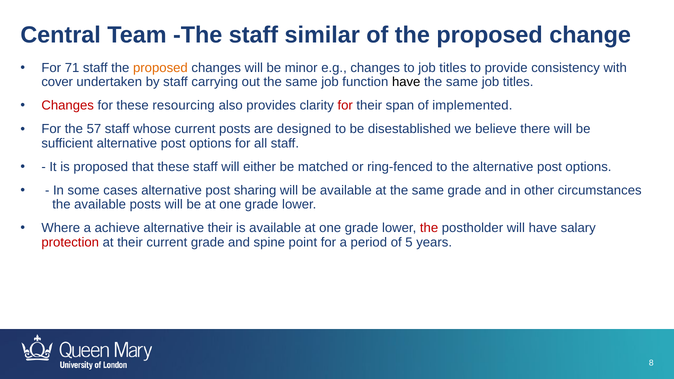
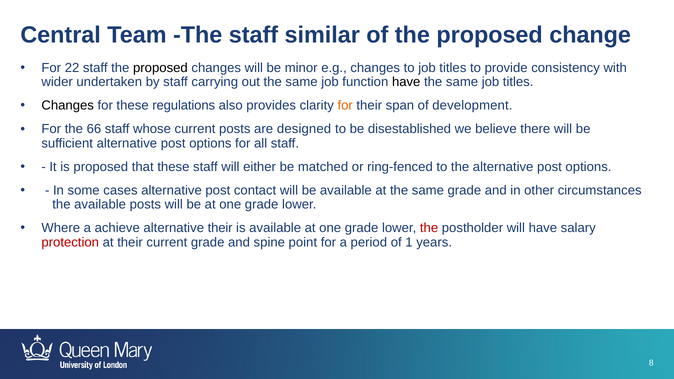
71: 71 -> 22
proposed at (160, 68) colour: orange -> black
cover: cover -> wider
Changes at (68, 106) colour: red -> black
resourcing: resourcing -> regulations
for at (345, 106) colour: red -> orange
implemented: implemented -> development
57: 57 -> 66
sharing: sharing -> contact
5: 5 -> 1
